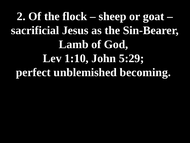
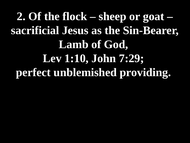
5:29: 5:29 -> 7:29
becoming: becoming -> providing
